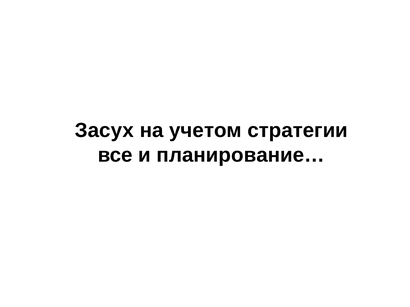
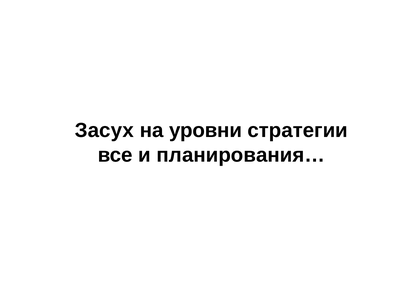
учетом: учетом -> уровни
планирование…: планирование… -> планирования…
